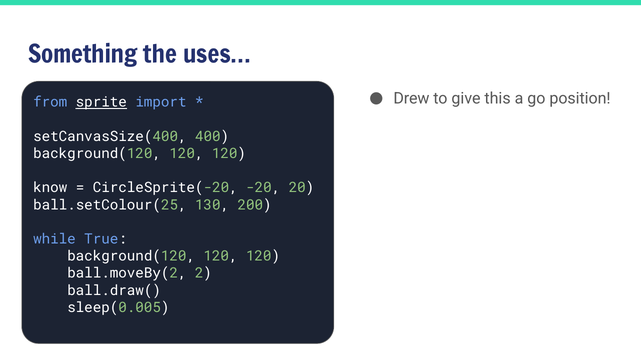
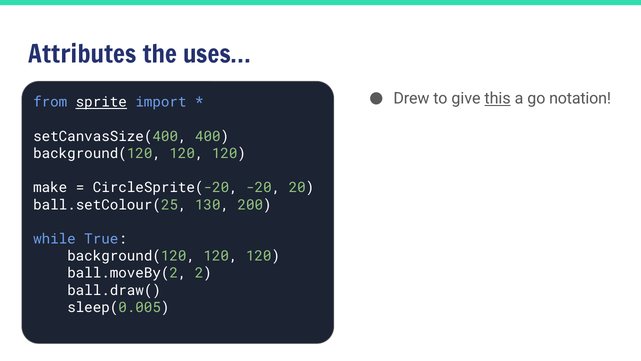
Something: Something -> Attributes
this underline: none -> present
position: position -> notation
know: know -> make
